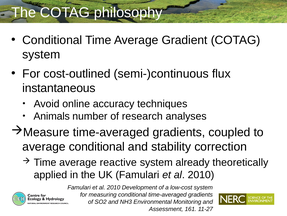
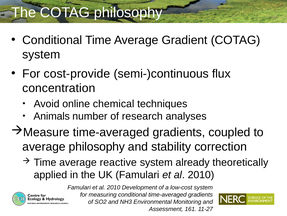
cost-outlined: cost-outlined -> cost-provide
instantaneous: instantaneous -> concentration
accuracy: accuracy -> chemical
average conditional: conditional -> philosophy
